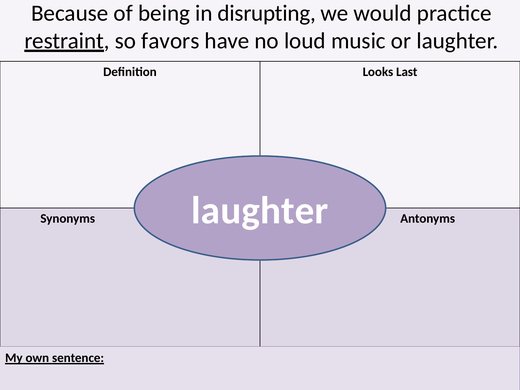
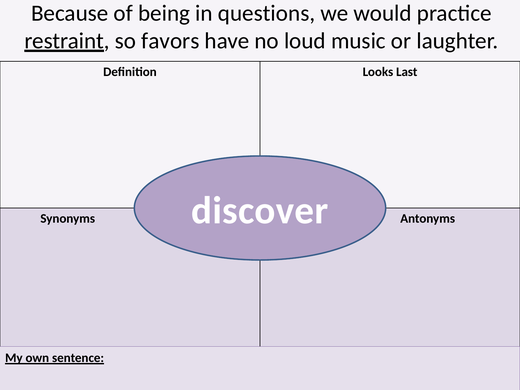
disrupting: disrupting -> questions
laughter at (260, 211): laughter -> discover
